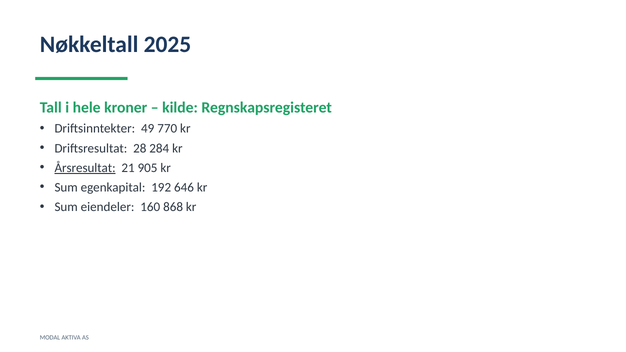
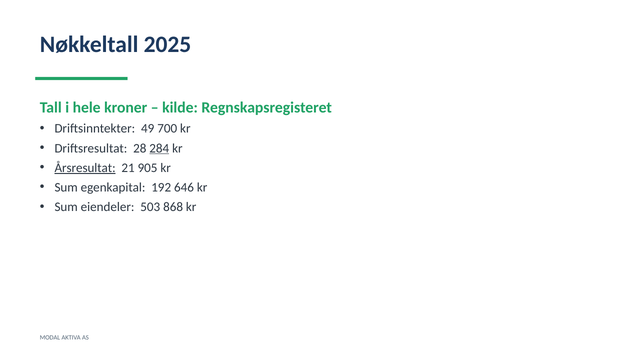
770: 770 -> 700
284 underline: none -> present
160: 160 -> 503
